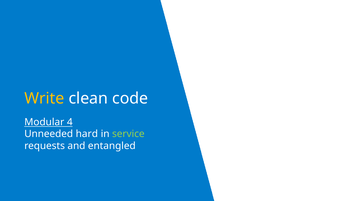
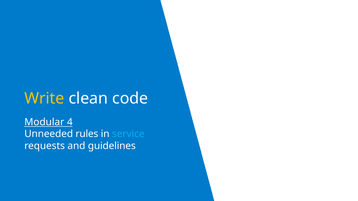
hard: hard -> rules
service colour: light green -> light blue
entangled: entangled -> guidelines
